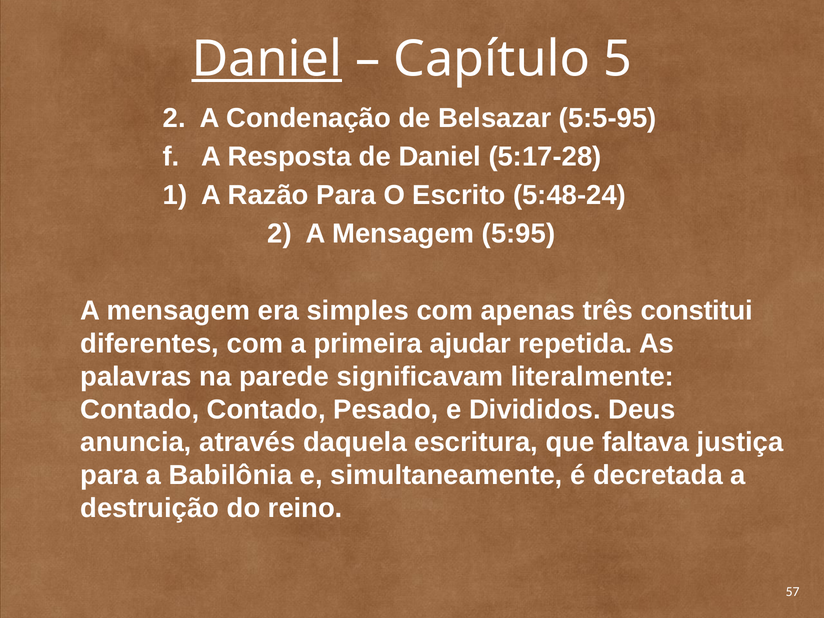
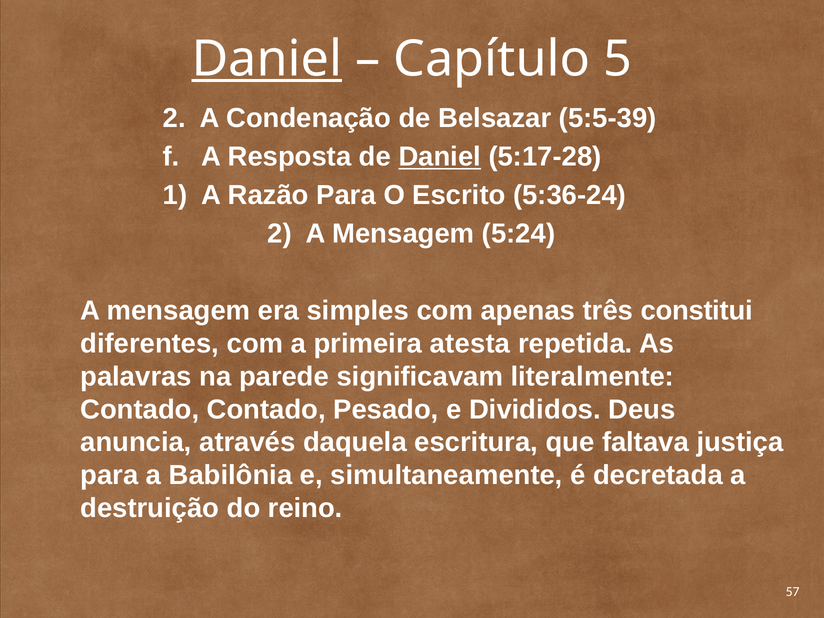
5:5-95: 5:5-95 -> 5:5-39
Daniel at (440, 157) underline: none -> present
5:48-24: 5:48-24 -> 5:36-24
5:95: 5:95 -> 5:24
ajudar: ajudar -> atesta
